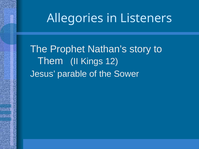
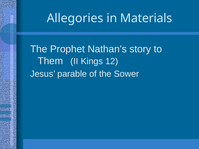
Listeners: Listeners -> Materials
